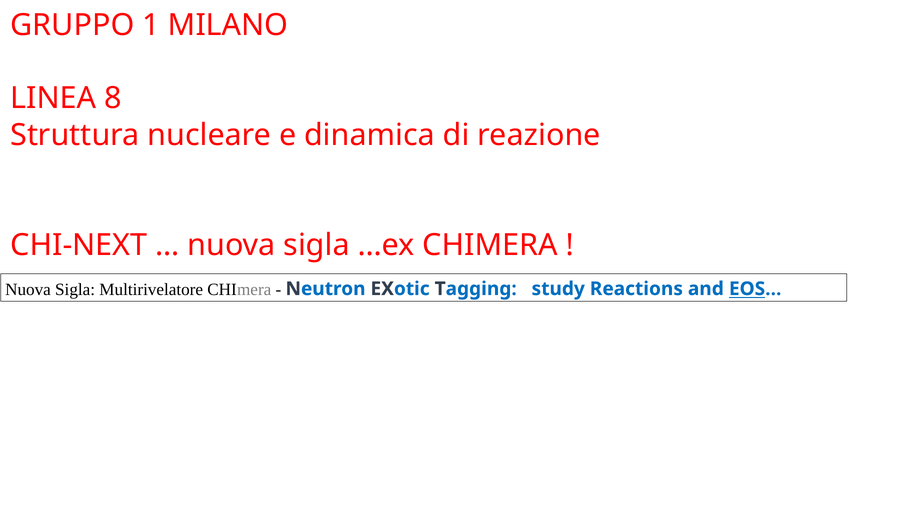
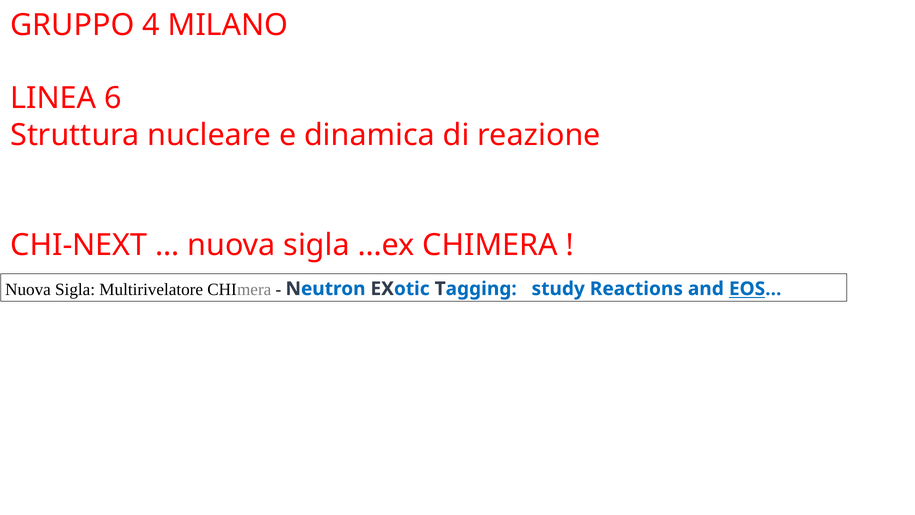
1: 1 -> 4
8: 8 -> 6
